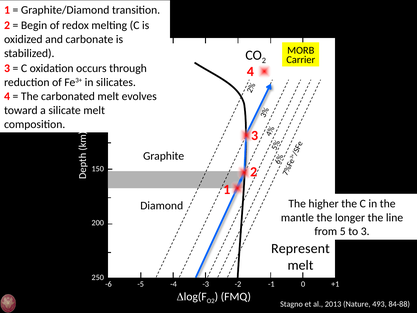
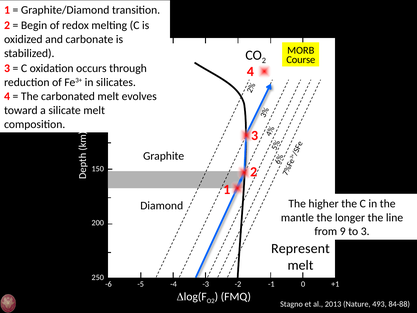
Carrier: Carrier -> Course
from 5: 5 -> 9
